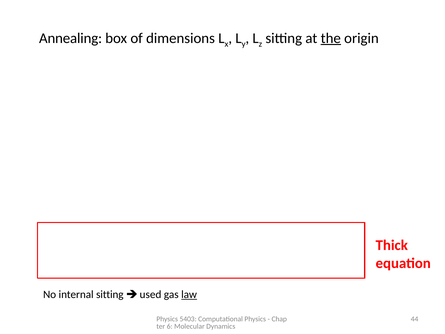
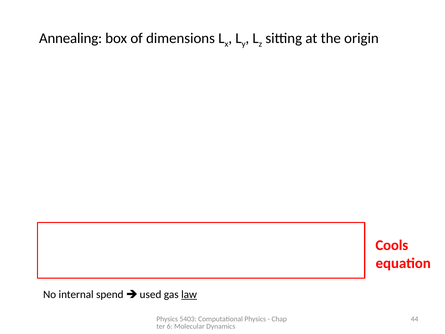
the underline: present -> none
Thick: Thick -> Cools
internal sitting: sitting -> spend
